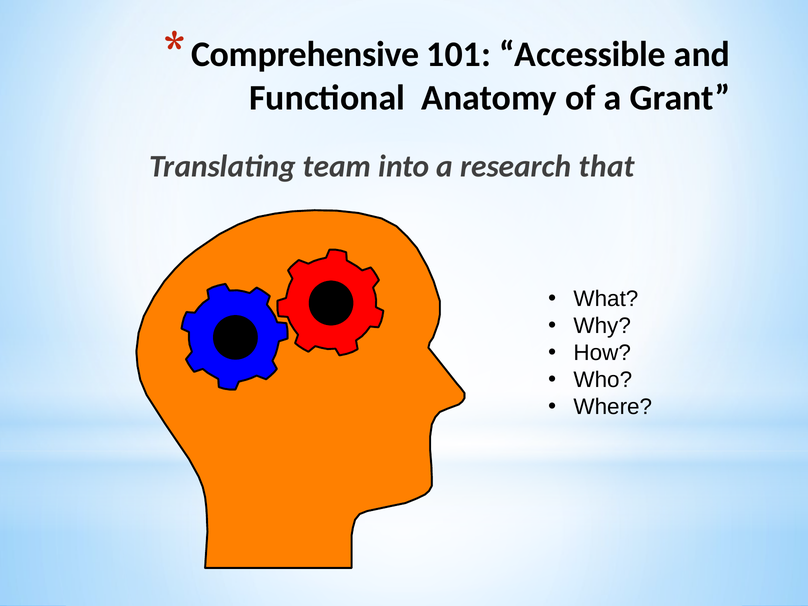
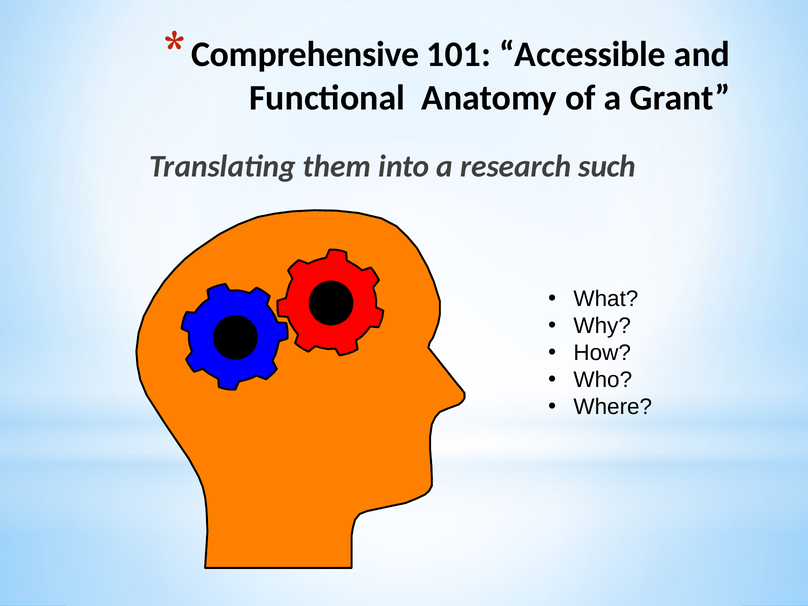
team: team -> them
that: that -> such
